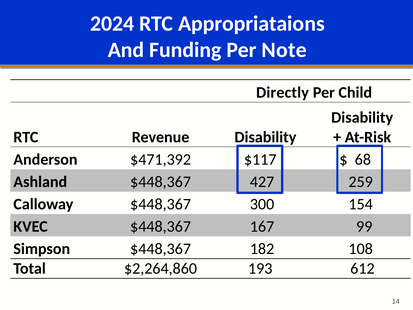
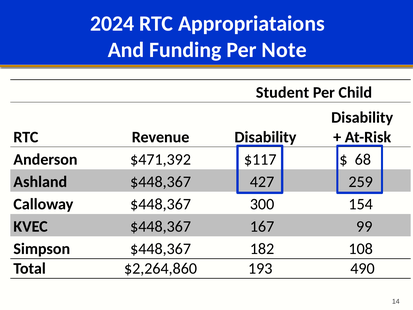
Directly: Directly -> Student
612: 612 -> 490
